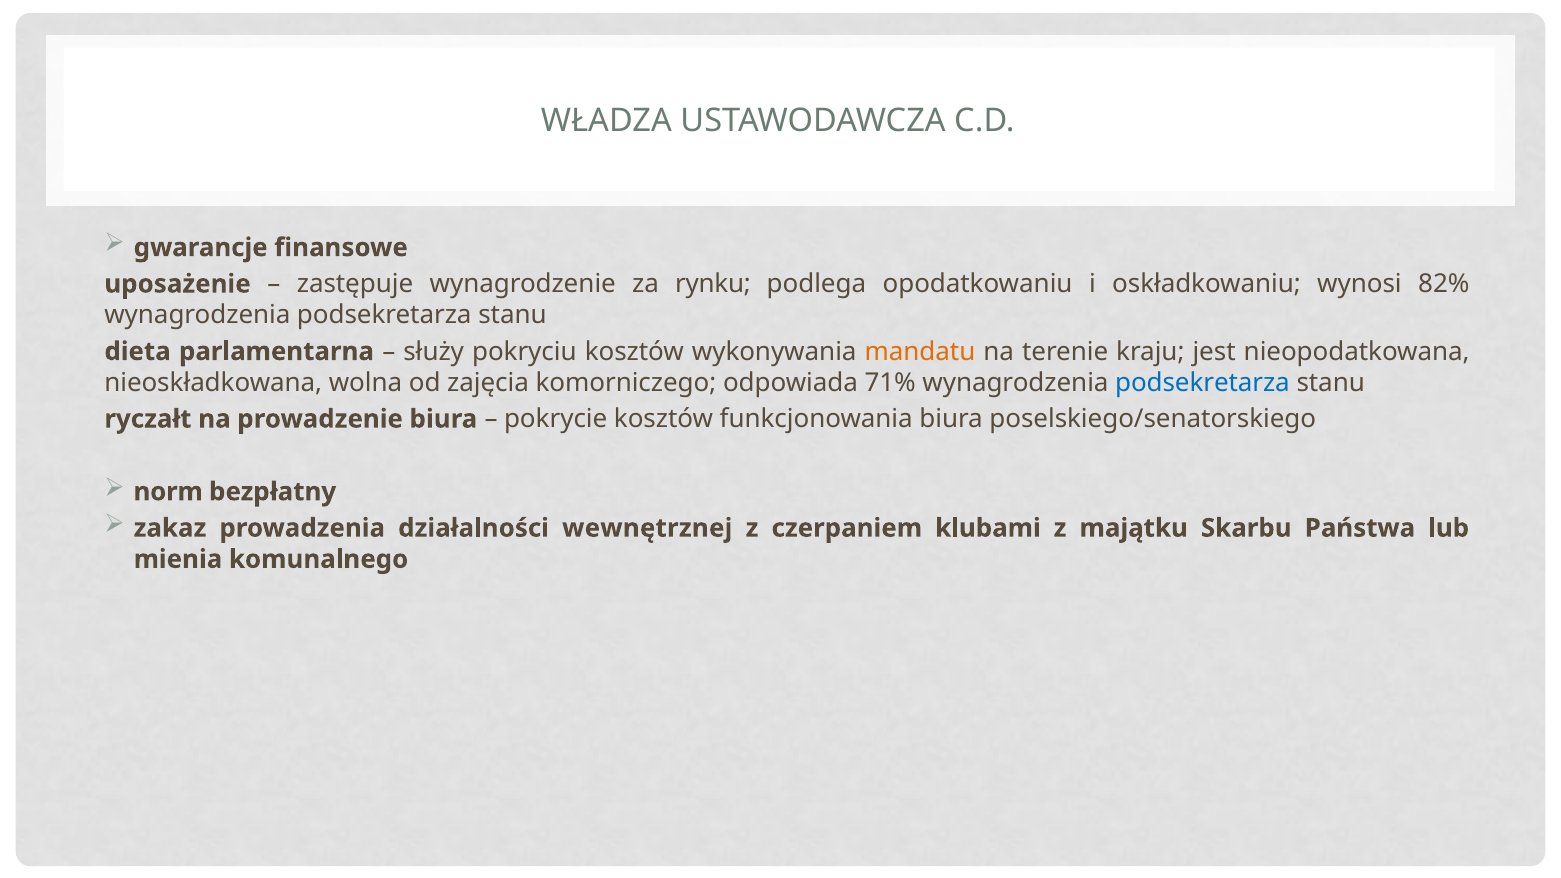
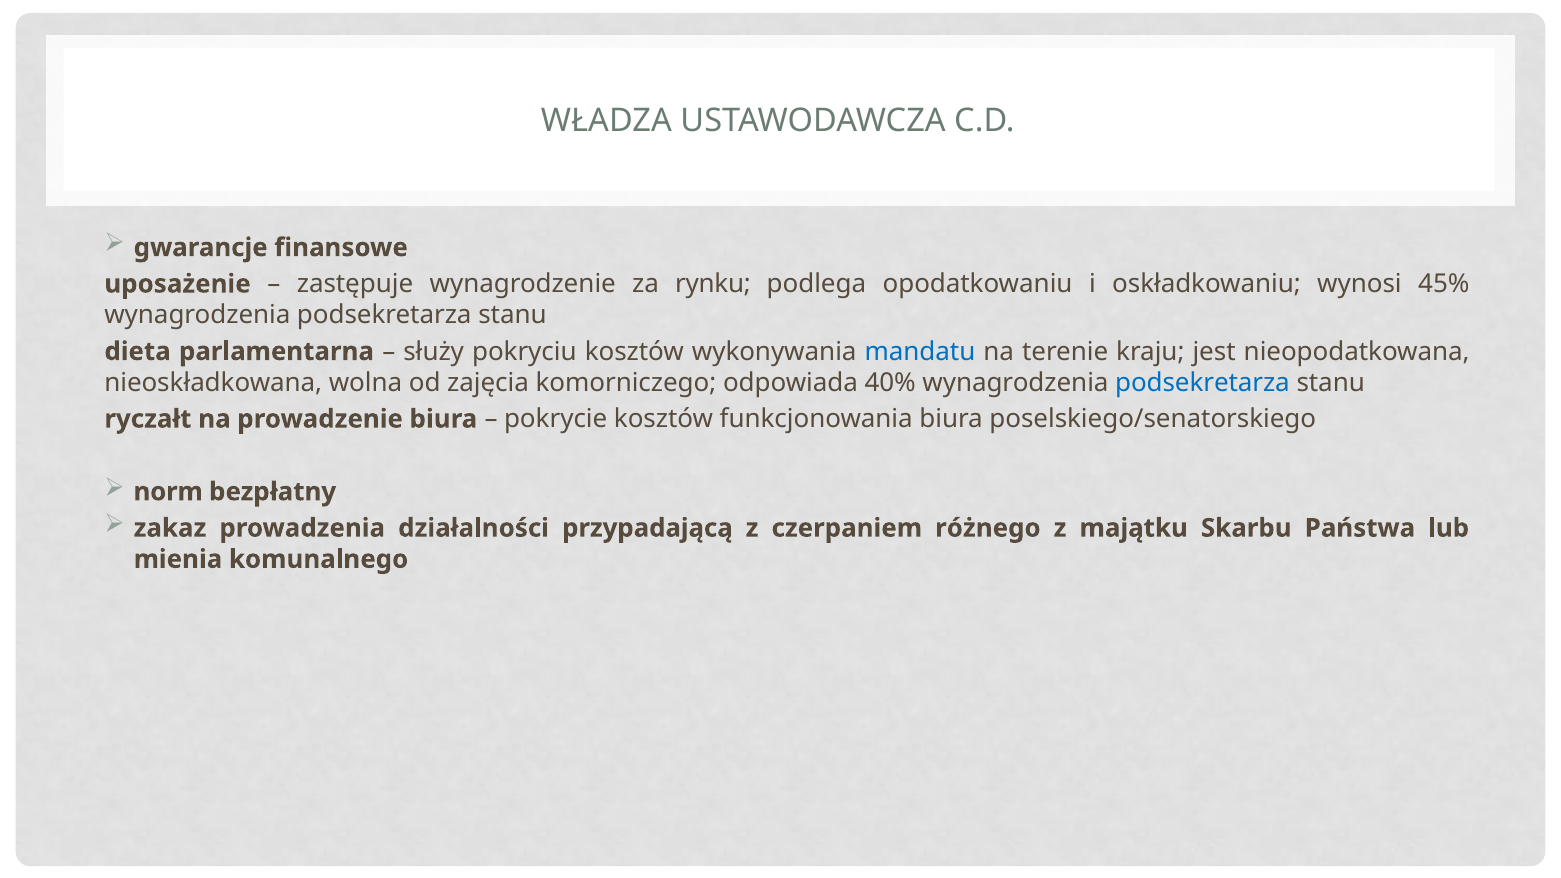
82%: 82% -> 45%
mandatu colour: orange -> blue
71%: 71% -> 40%
wewnętrznej: wewnętrznej -> przypadającą
klubami: klubami -> różnego
